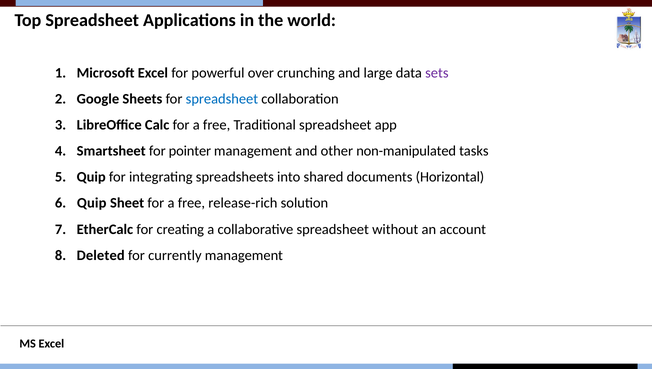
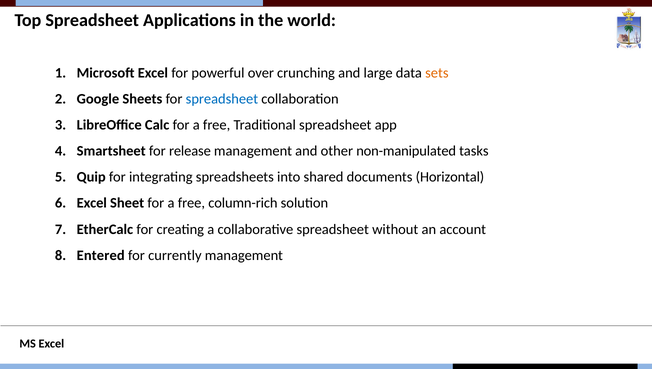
sets colour: purple -> orange
pointer: pointer -> release
Quip at (92, 203): Quip -> Excel
release-rich: release-rich -> column-rich
Deleted: Deleted -> Entered
